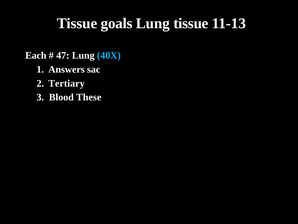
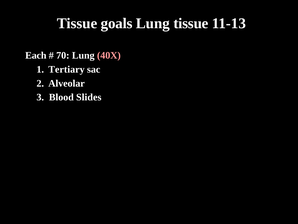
47: 47 -> 70
40X colour: light blue -> pink
Answers: Answers -> Tertiary
Tertiary: Tertiary -> Alveolar
These: These -> Slides
